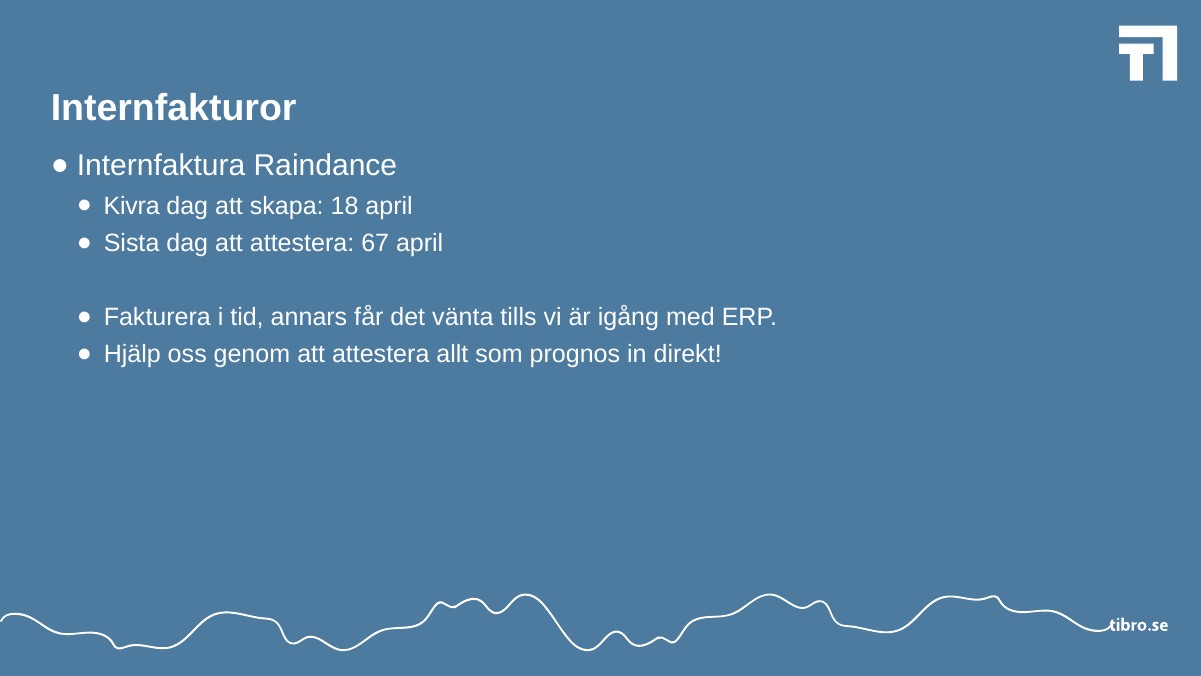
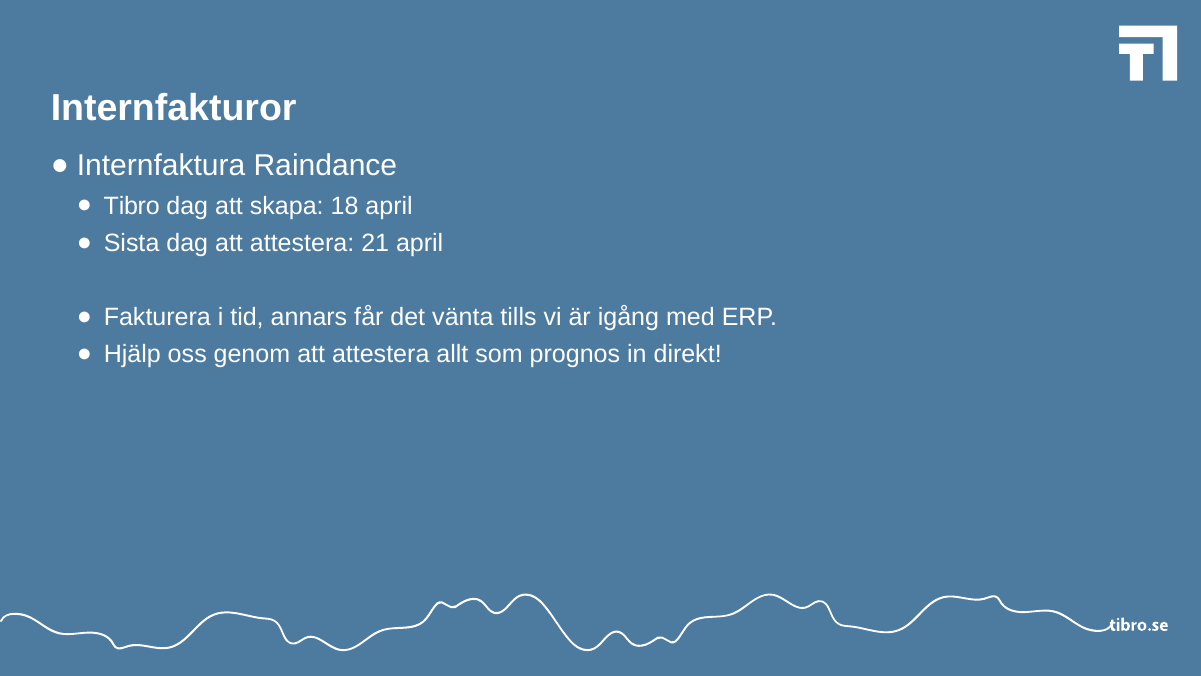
Kivra: Kivra -> Tibro
67: 67 -> 21
